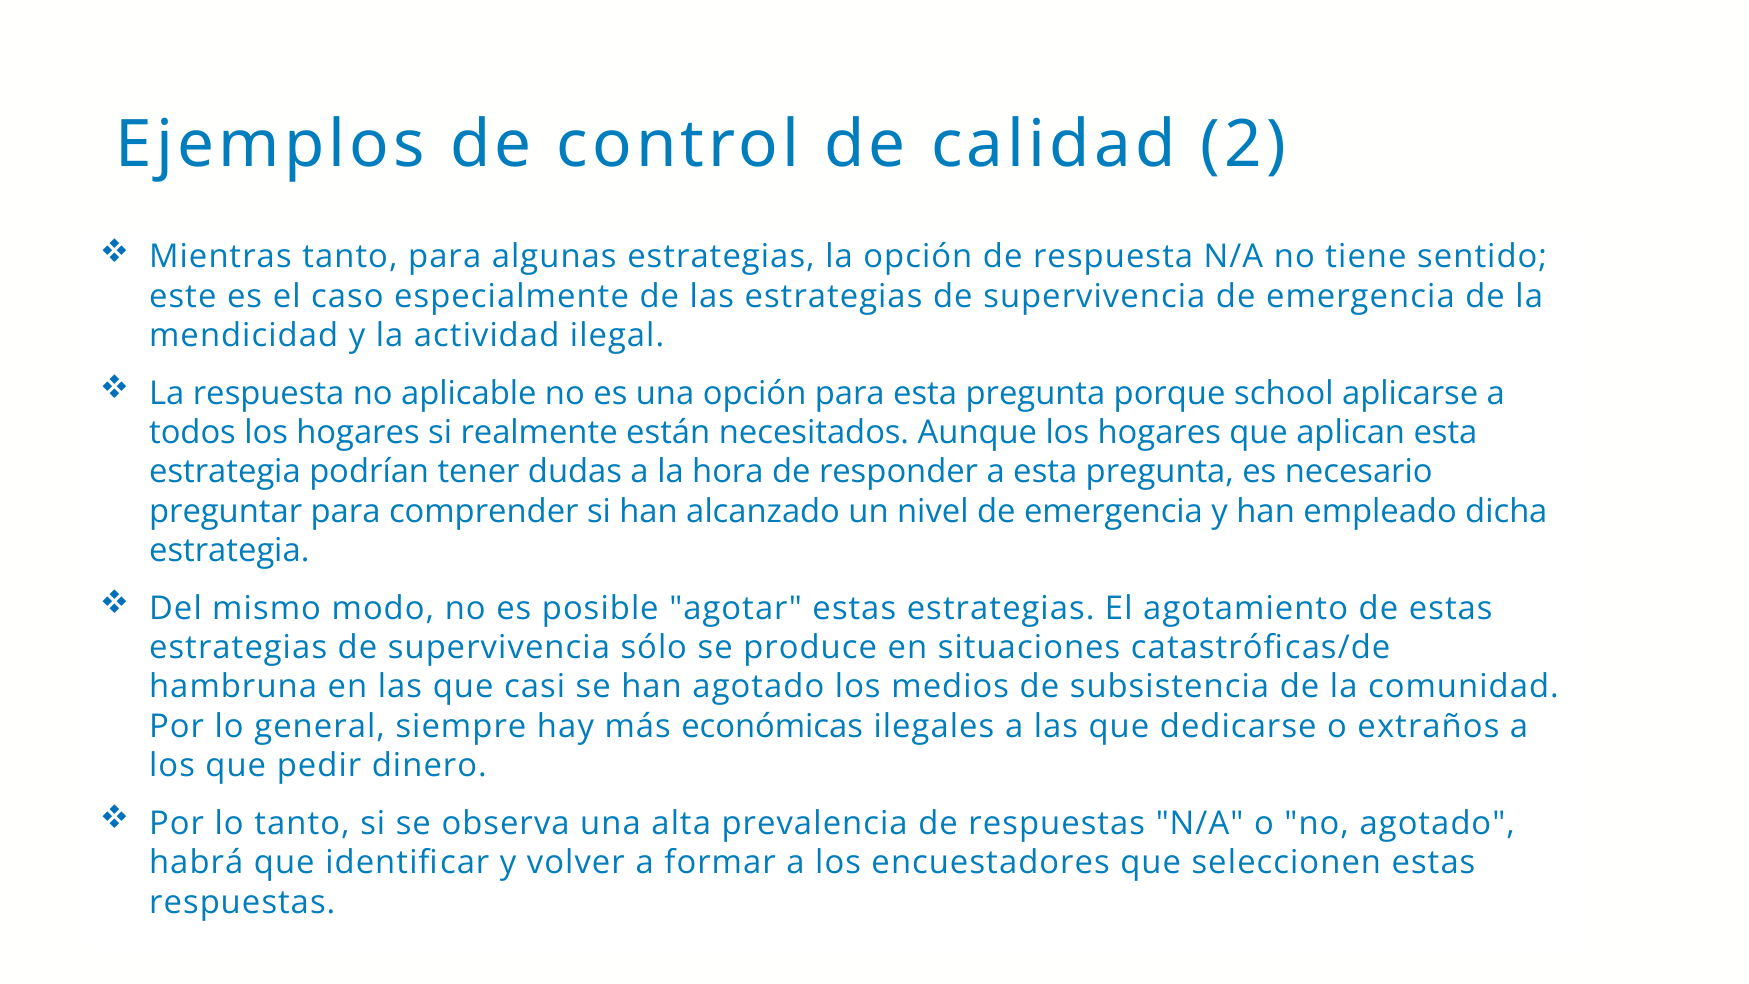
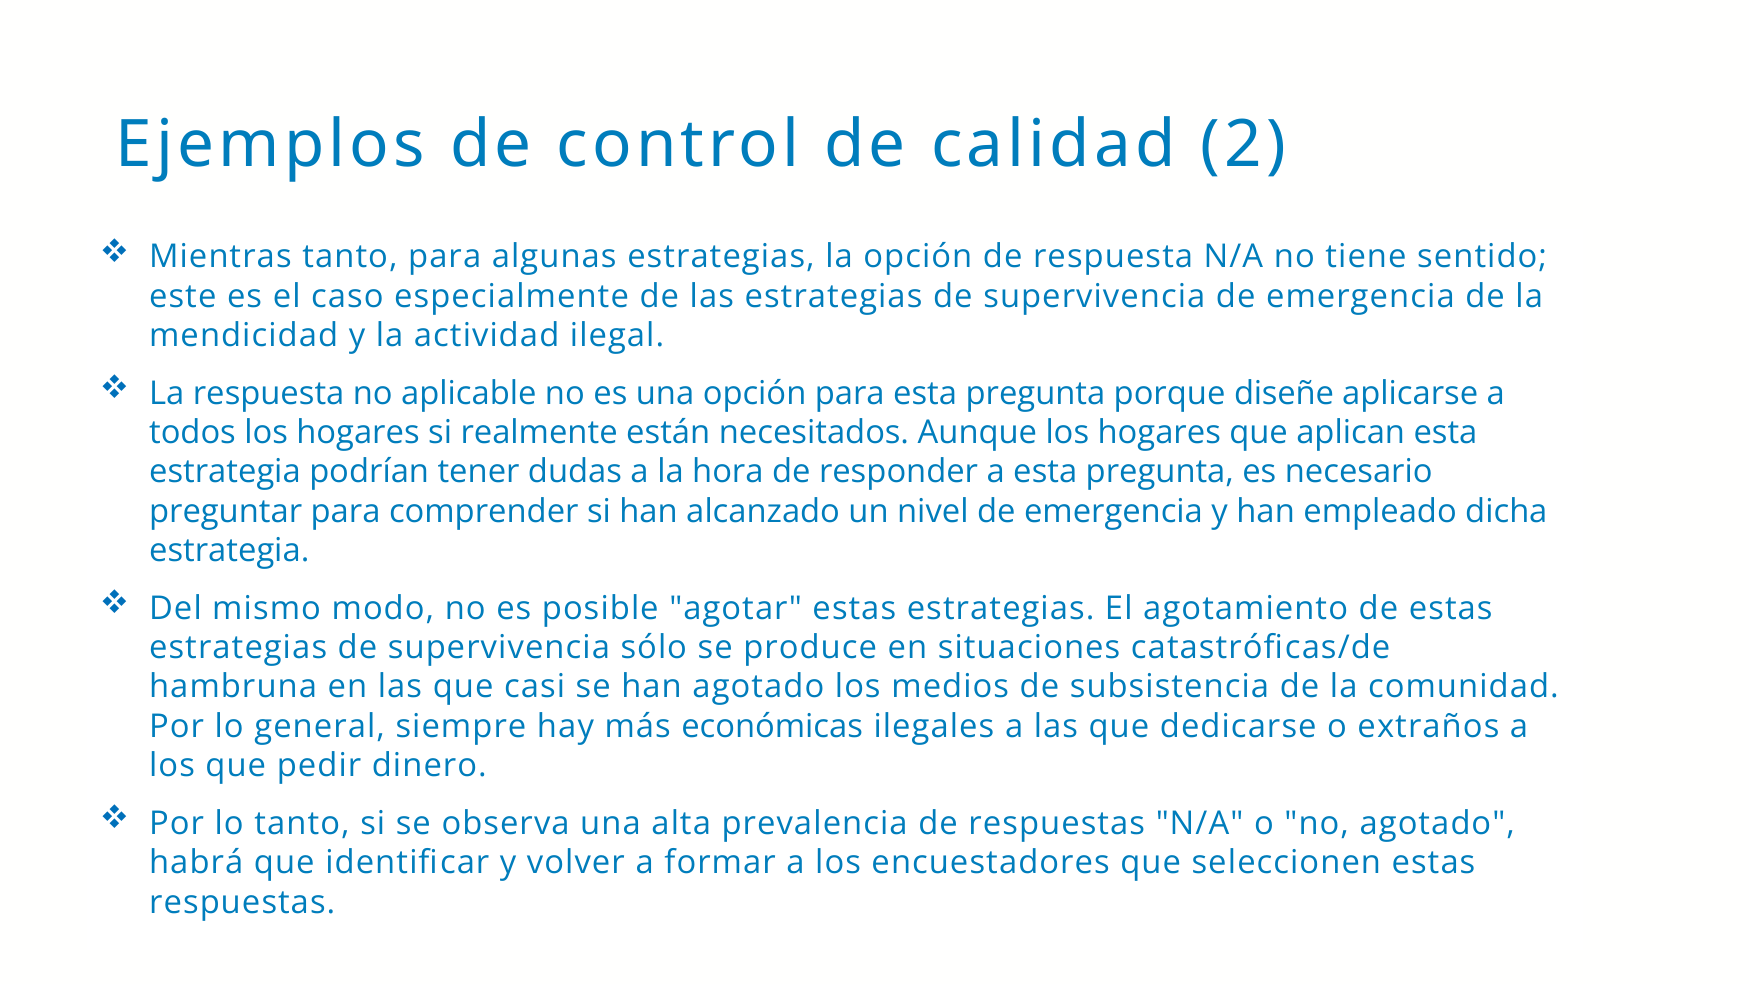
school: school -> diseñe
